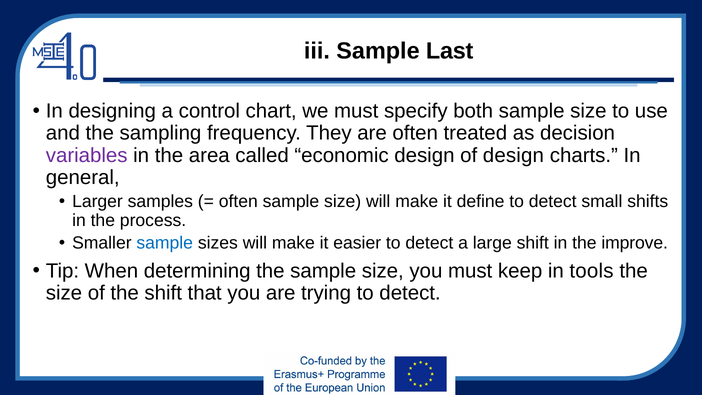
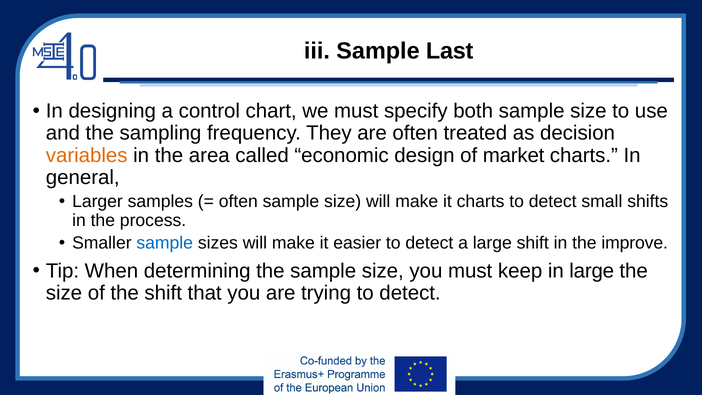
variables colour: purple -> orange
of design: design -> market
it define: define -> charts
in tools: tools -> large
